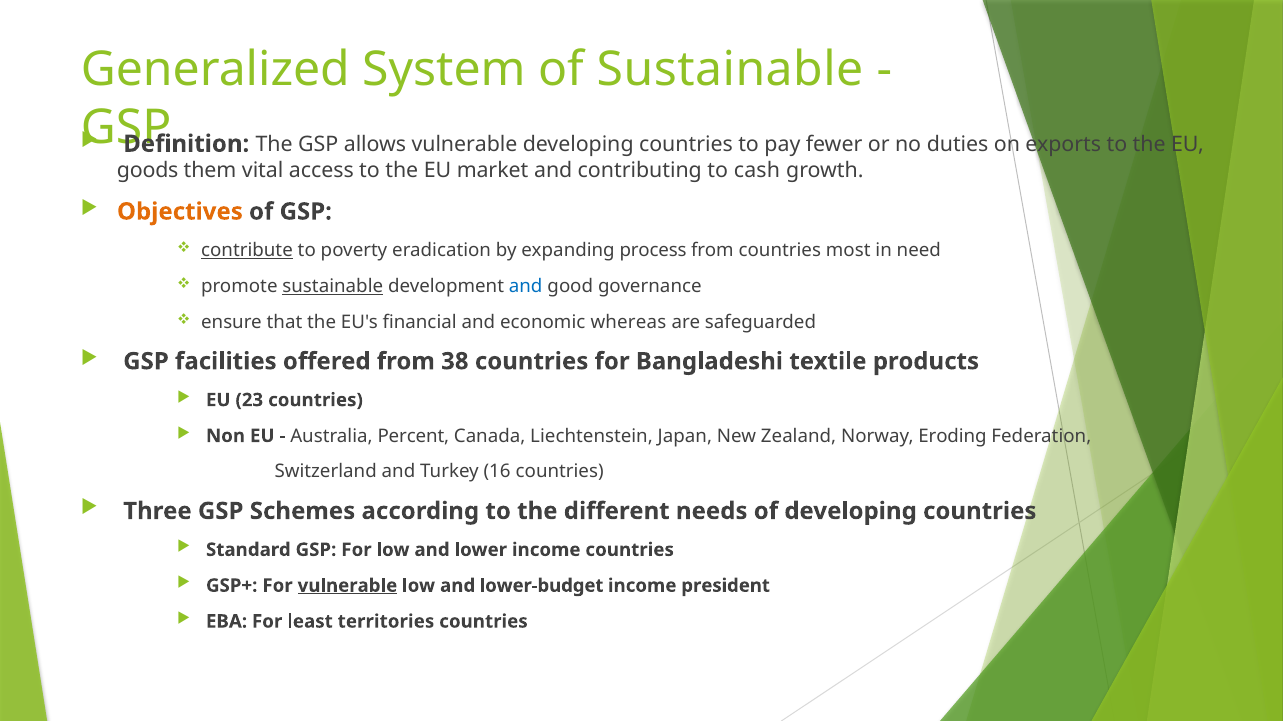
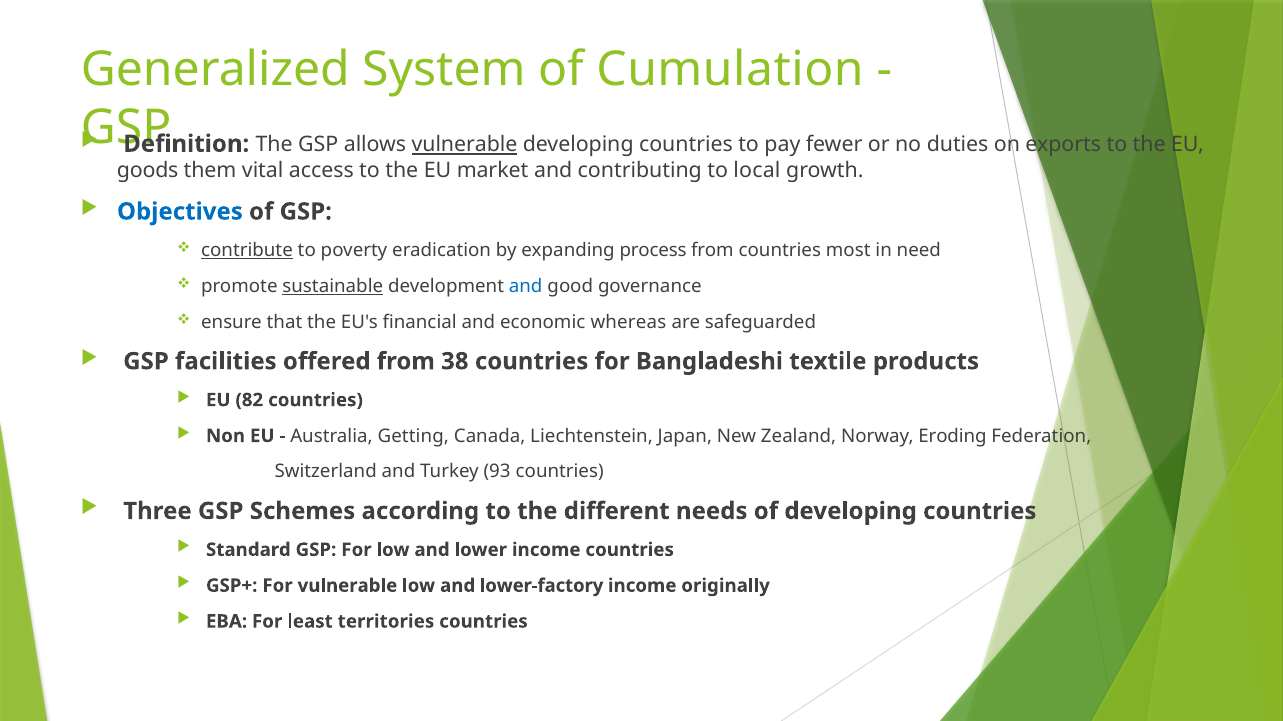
of Sustainable: Sustainable -> Cumulation
vulnerable at (464, 145) underline: none -> present
cash: cash -> local
Objectives colour: orange -> blue
23: 23 -> 82
Percent: Percent -> Getting
16: 16 -> 93
vulnerable at (347, 586) underline: present -> none
lower-budget: lower-budget -> lower-factory
president: president -> originally
